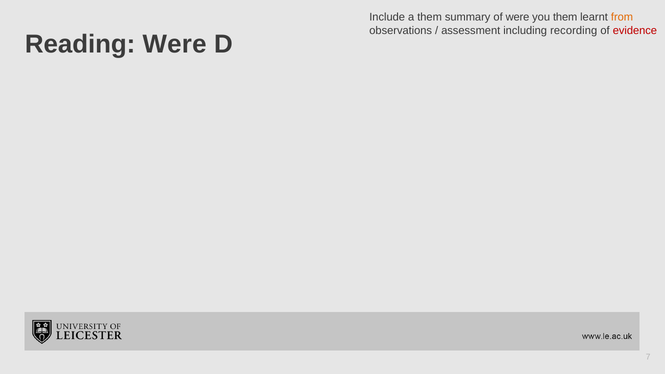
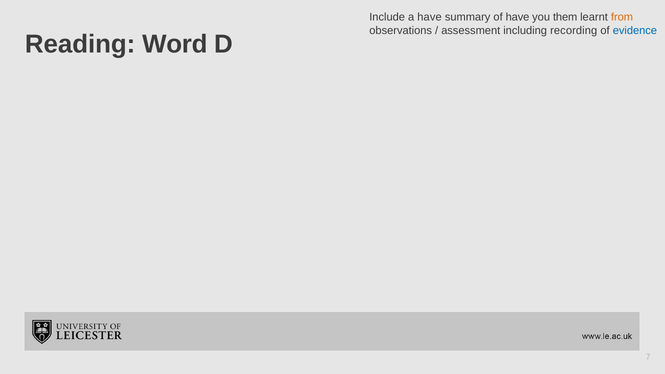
a them: them -> have
of were: were -> have
evidence colour: red -> blue
Reading Were: Were -> Word
